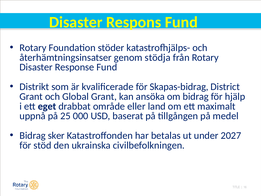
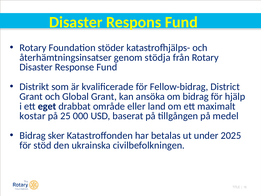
Skapas-bidrag: Skapas-bidrag -> Fellow-bidrag
uppnå: uppnå -> kostar
2027: 2027 -> 2025
